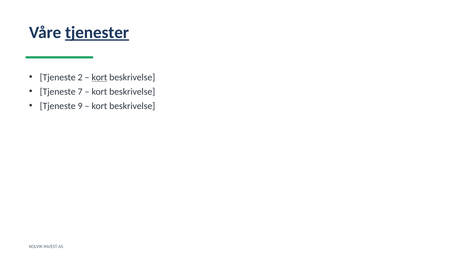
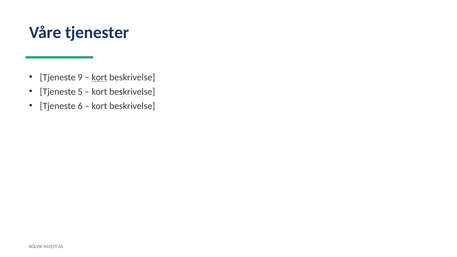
tjenester underline: present -> none
2: 2 -> 9
7: 7 -> 5
9: 9 -> 6
